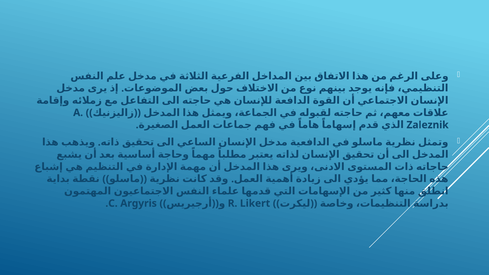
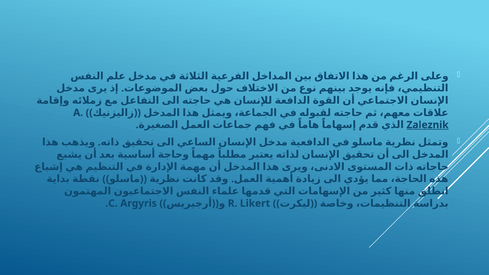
Zaleznik underline: none -> present
